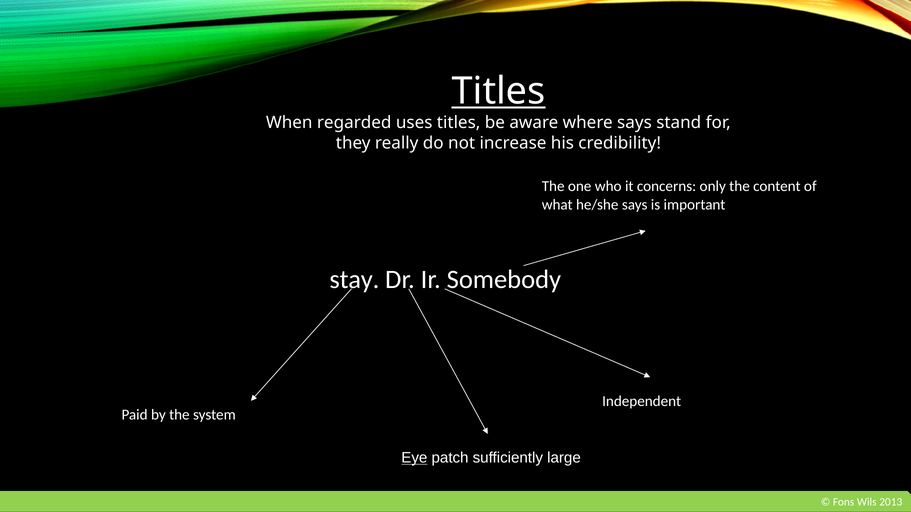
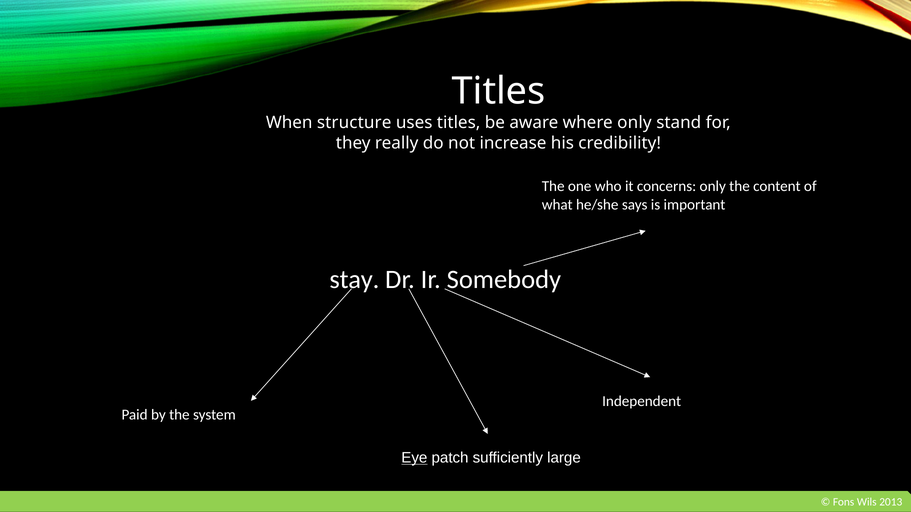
Titles at (499, 91) underline: present -> none
regarded: regarded -> structure
where says: says -> only
